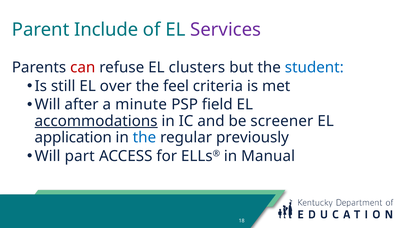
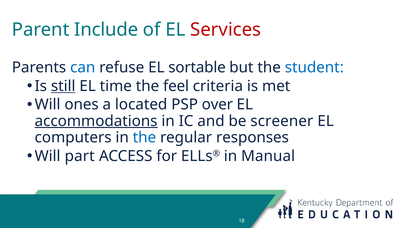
Services colour: purple -> red
can colour: red -> blue
clusters: clusters -> sortable
still underline: none -> present
over: over -> time
after: after -> ones
minute: minute -> located
field: field -> over
application: application -> computers
previously: previously -> responses
